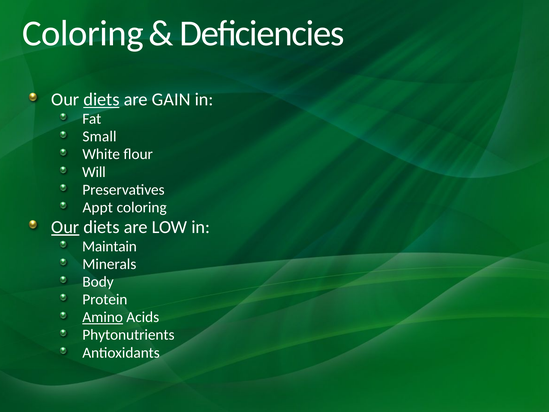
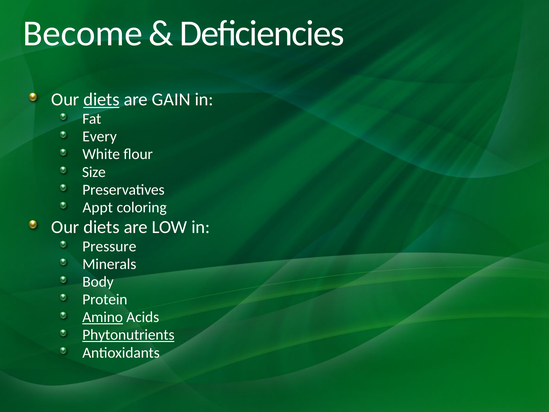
Coloring at (83, 33): Coloring -> Become
Small: Small -> Every
Will: Will -> Size
Our at (65, 227) underline: present -> none
Maintain: Maintain -> Pressure
Phytonutrients underline: none -> present
